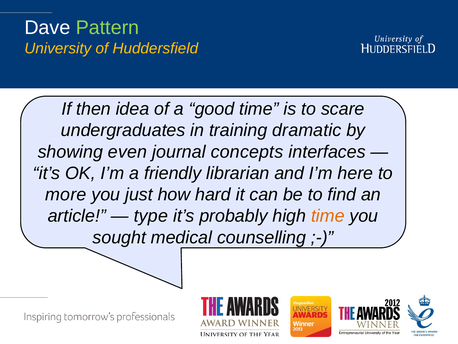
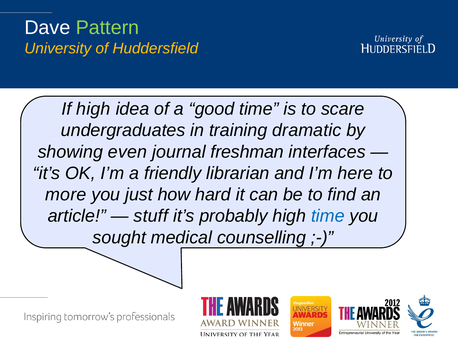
If then: then -> high
concepts: concepts -> freshman
type: type -> stuff
time at (328, 216) colour: orange -> blue
